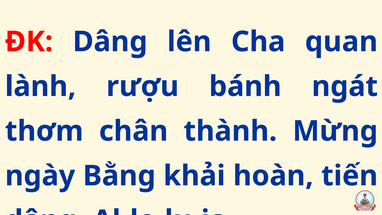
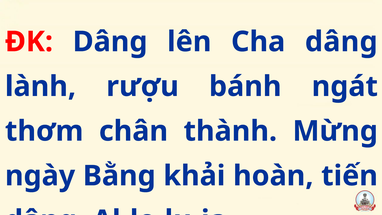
Cha quan: quan -> dâng
